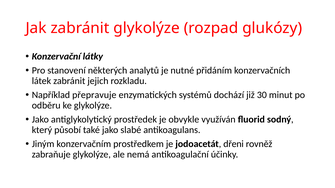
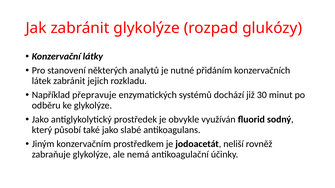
dřeni: dřeni -> neliší
